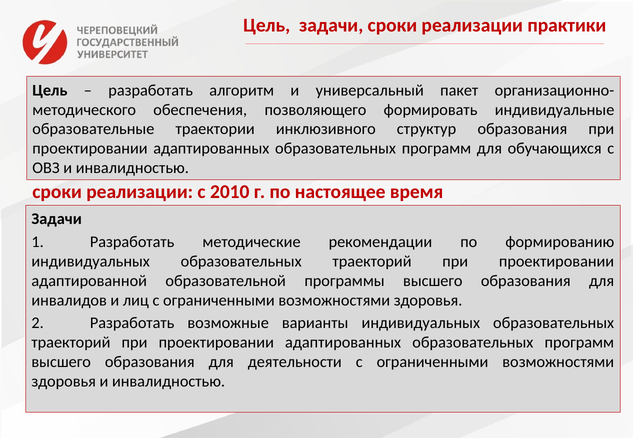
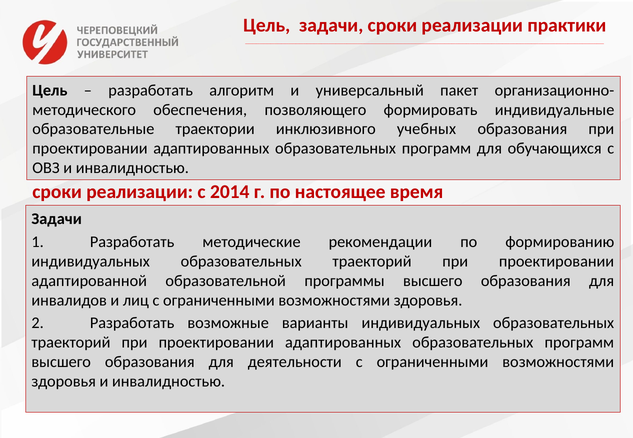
структур: структур -> учебных
2010: 2010 -> 2014
